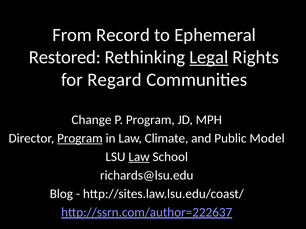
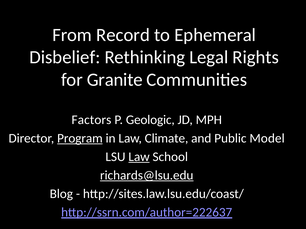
Restored: Restored -> Disbelief
Legal underline: present -> none
Regard: Regard -> Granite
Change: Change -> Factors
P Program: Program -> Geologic
richards@lsu.edu underline: none -> present
